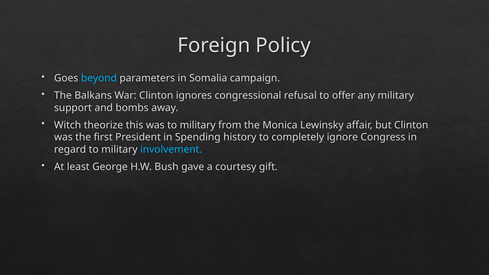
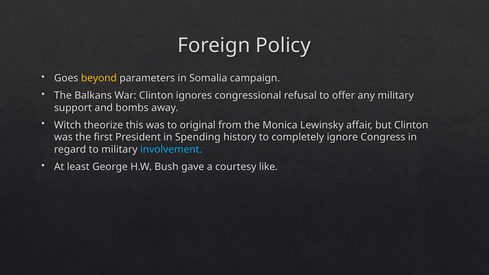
beyond colour: light blue -> yellow
was to military: military -> original
gift: gift -> like
